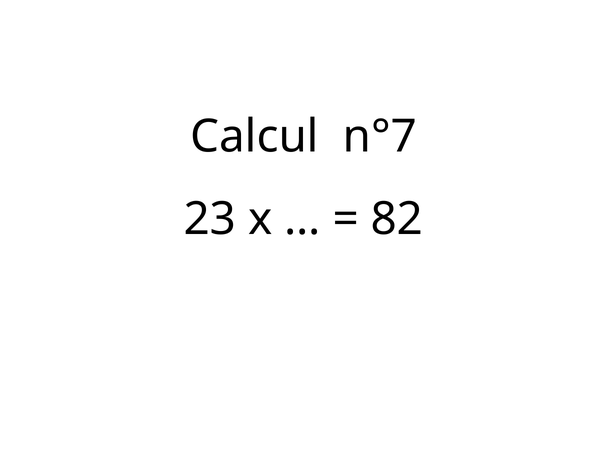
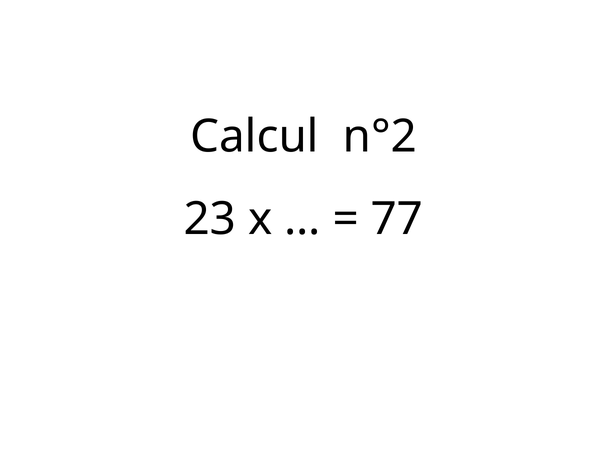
n°7: n°7 -> n°2
82: 82 -> 77
